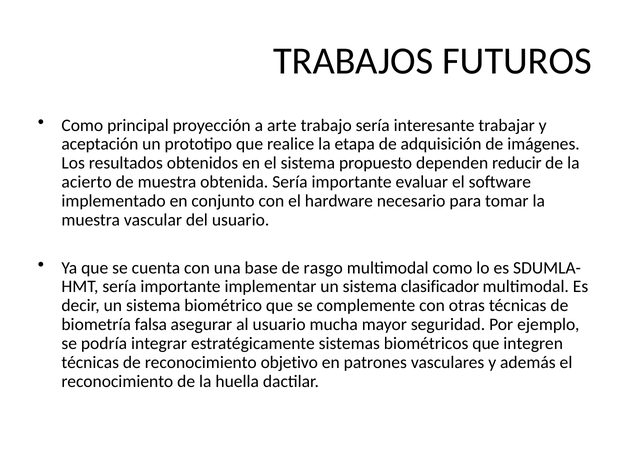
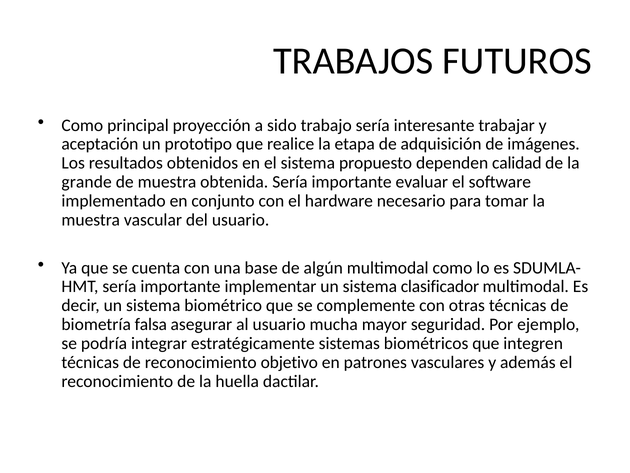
arte: arte -> sido
reducir: reducir -> calidad
acierto: acierto -> grande
rasgo: rasgo -> algún
